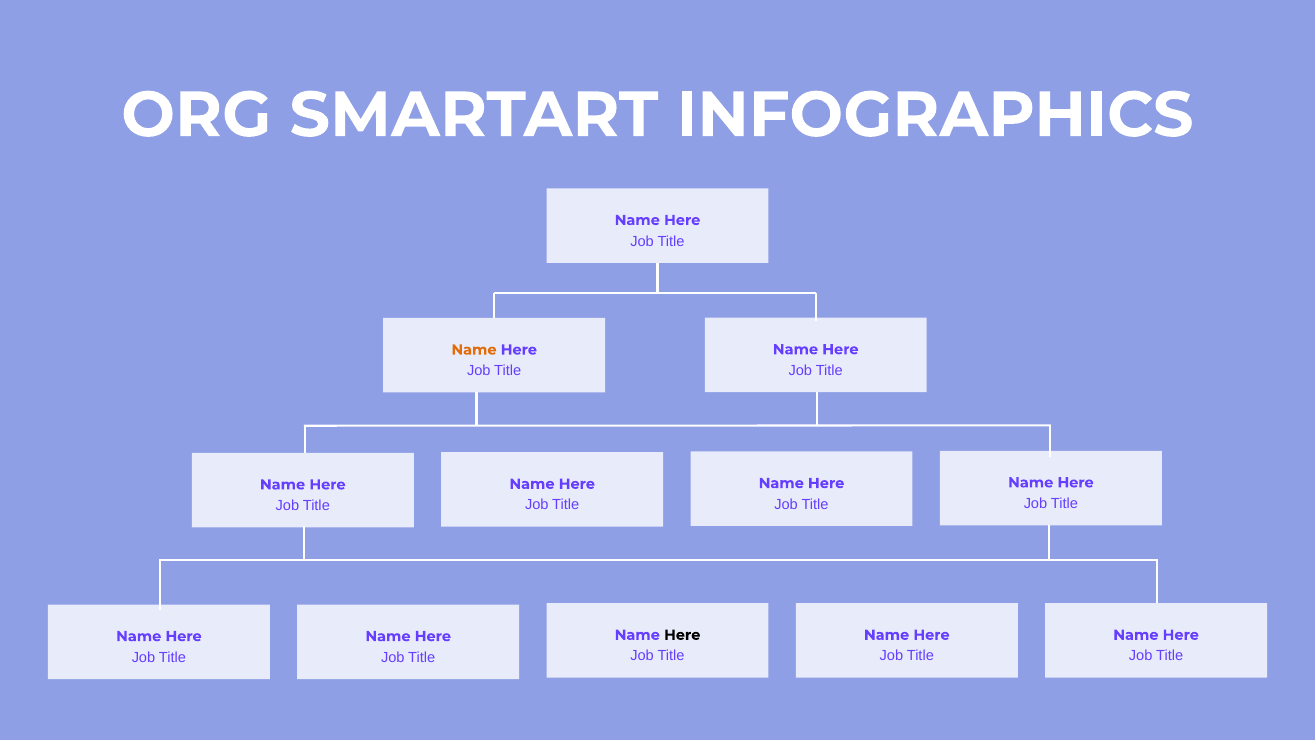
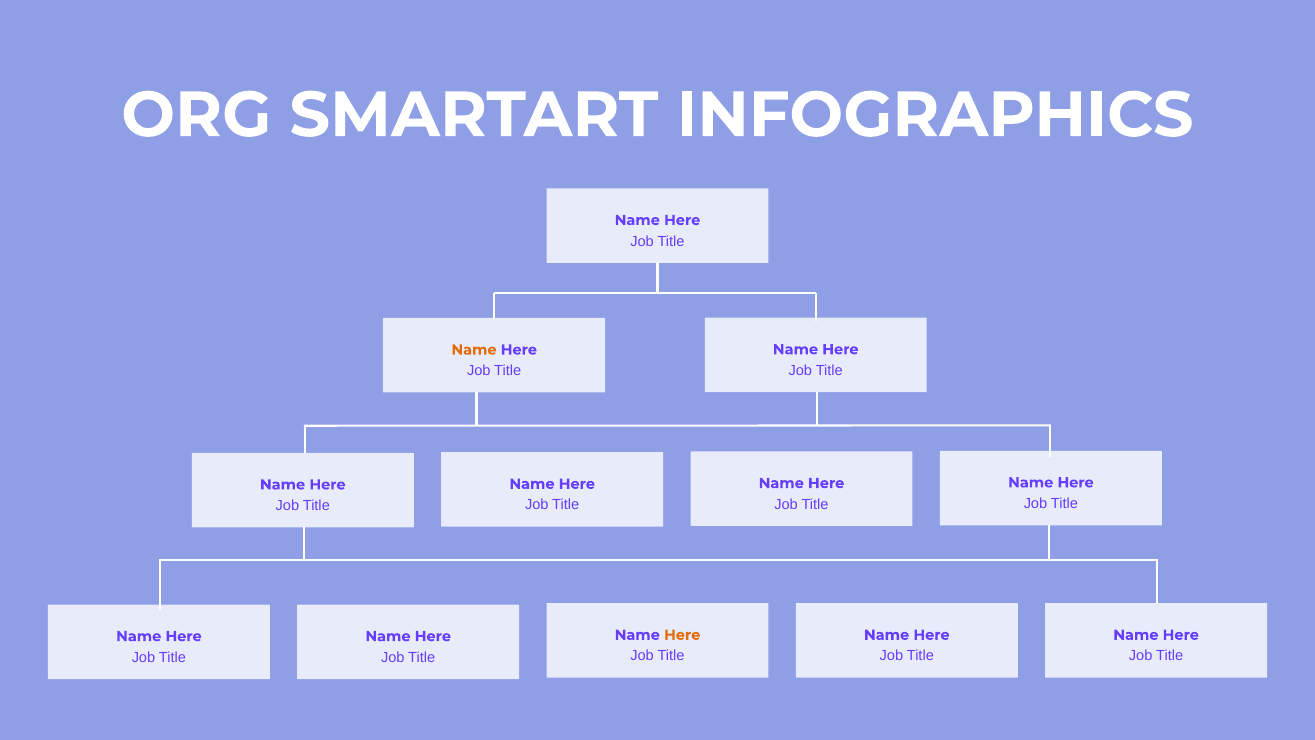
Here at (682, 635) colour: black -> orange
